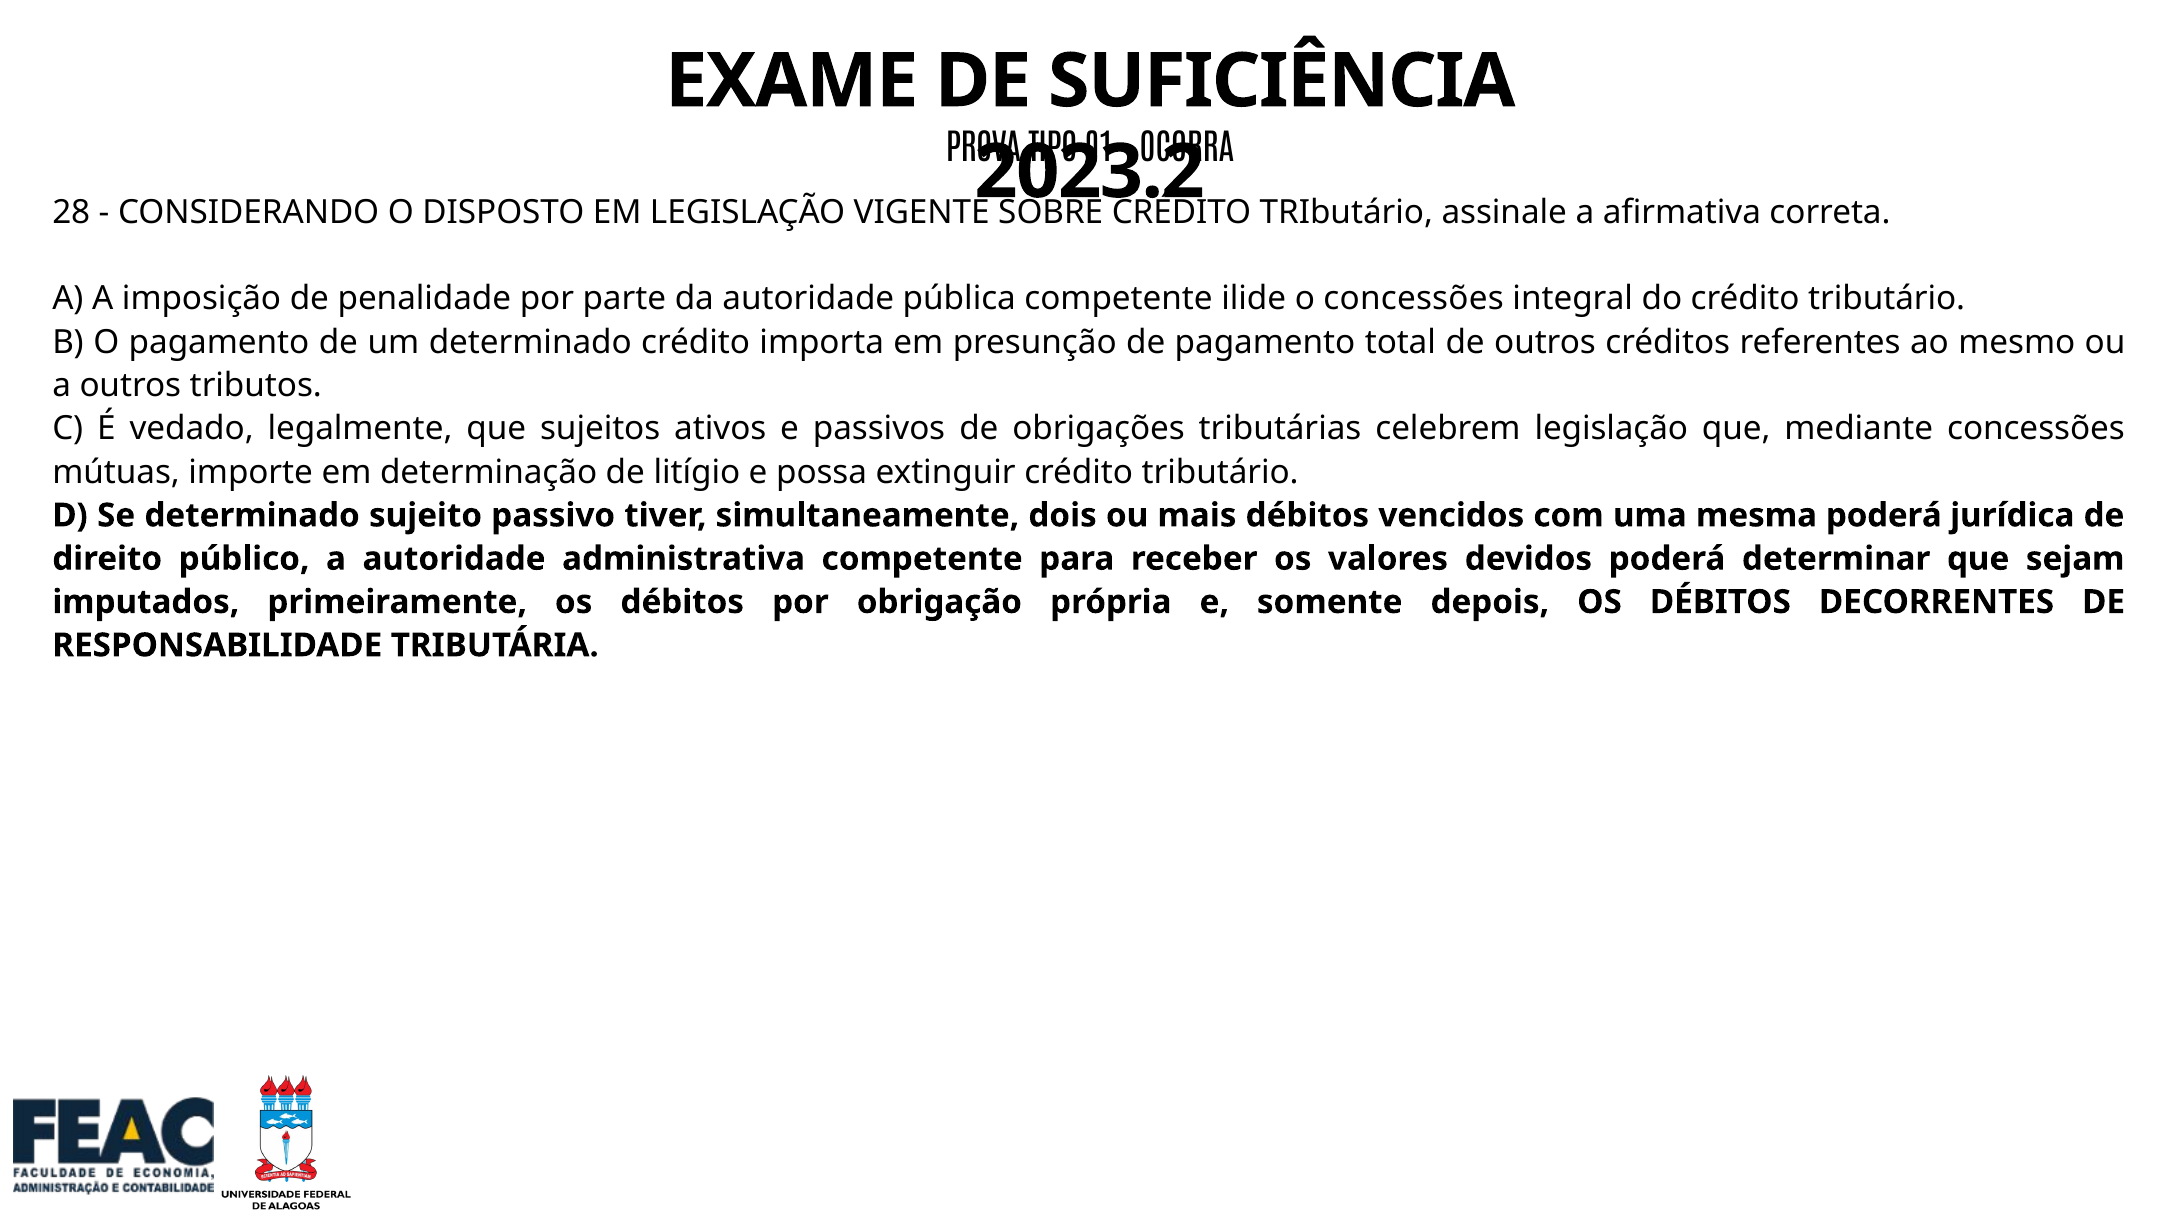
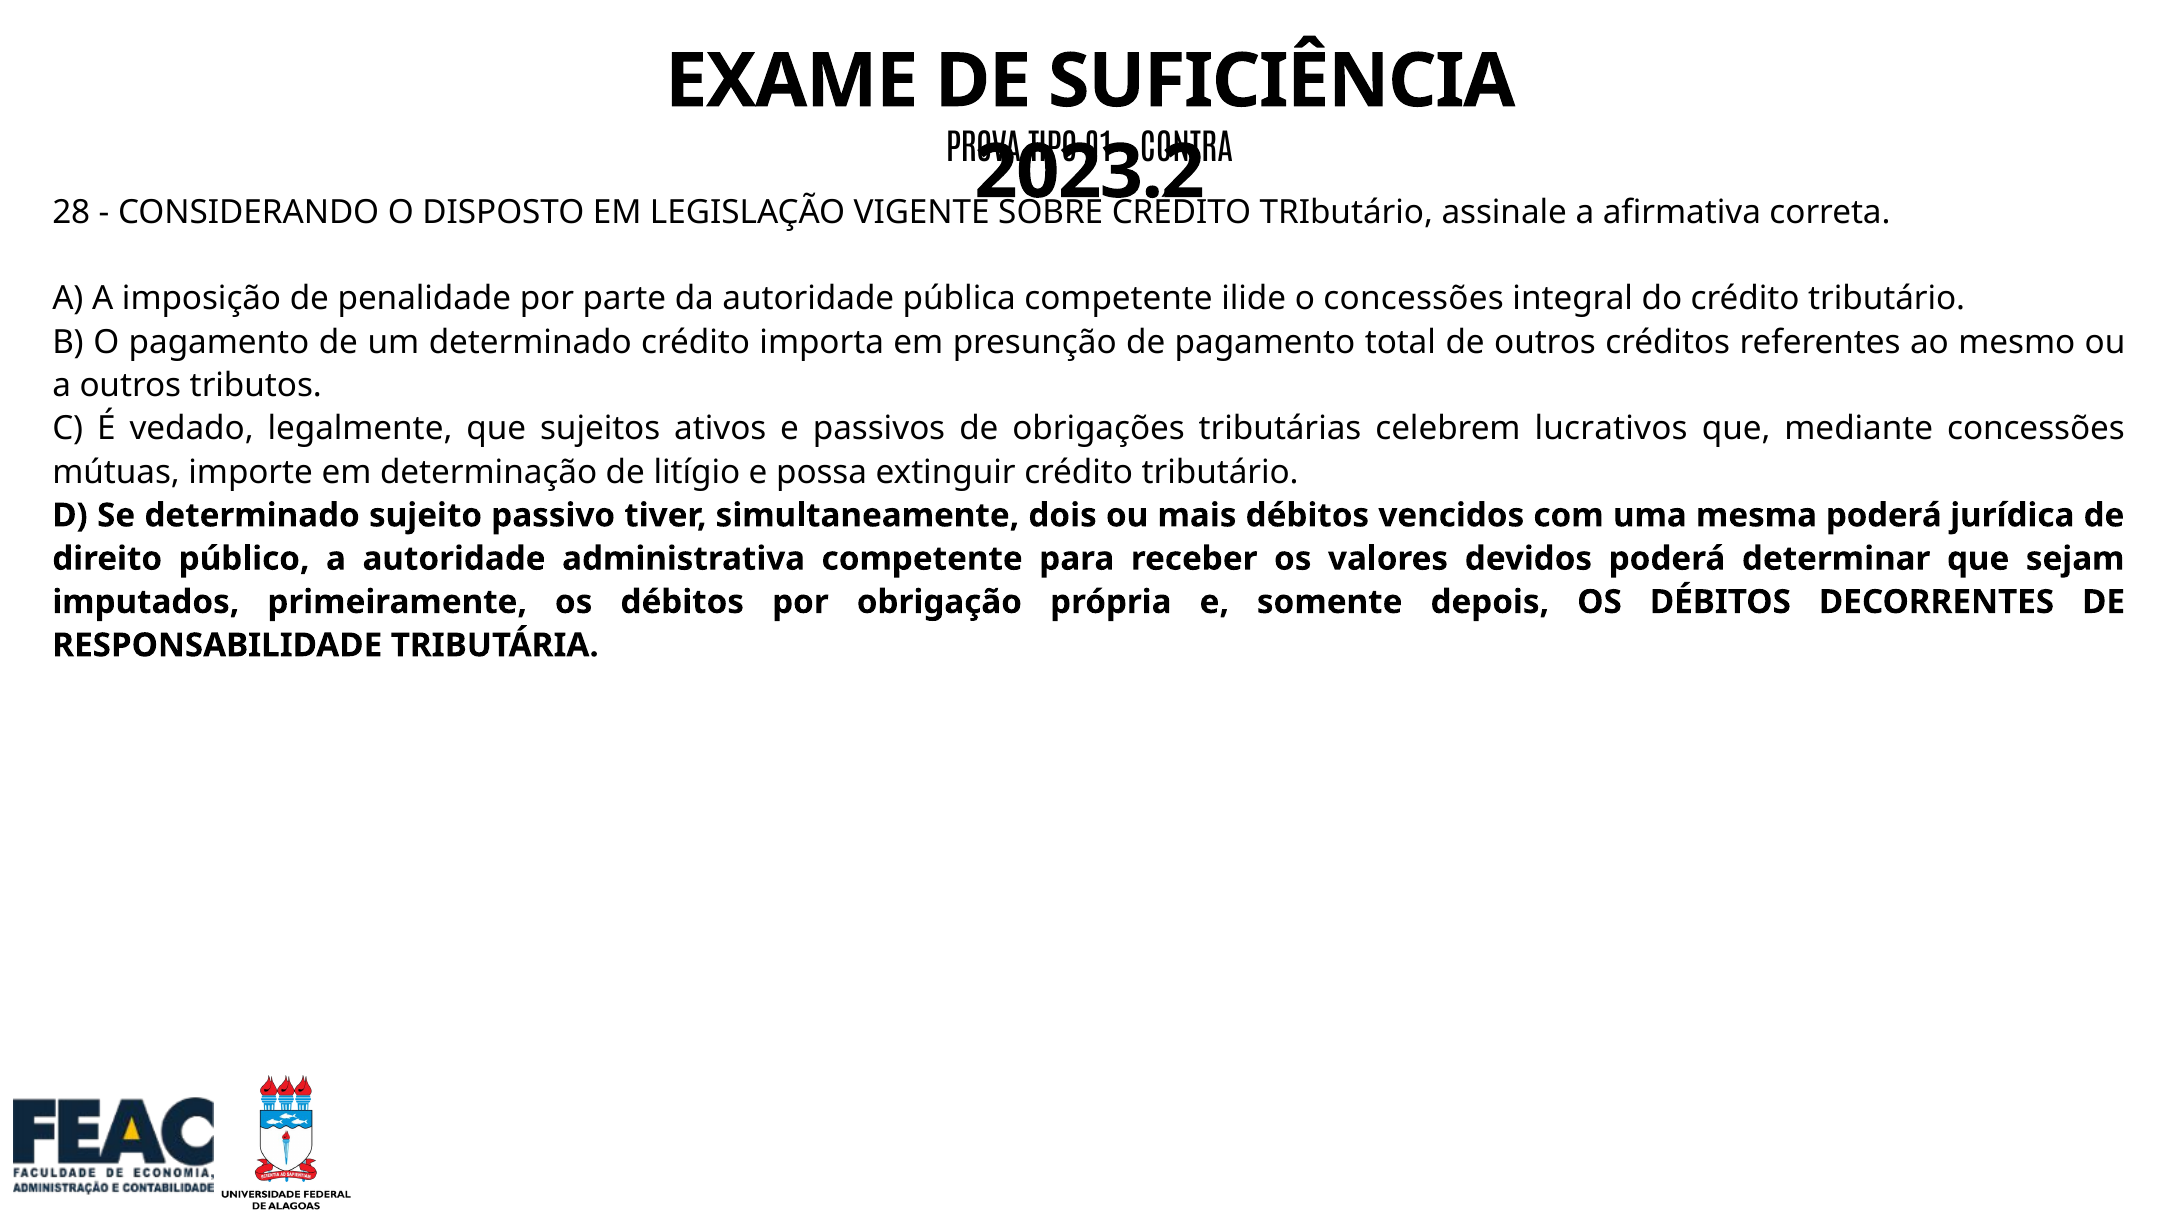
OCORRA: OCORRA -> CONTRA
celebrem legislação: legislação -> lucrativos
